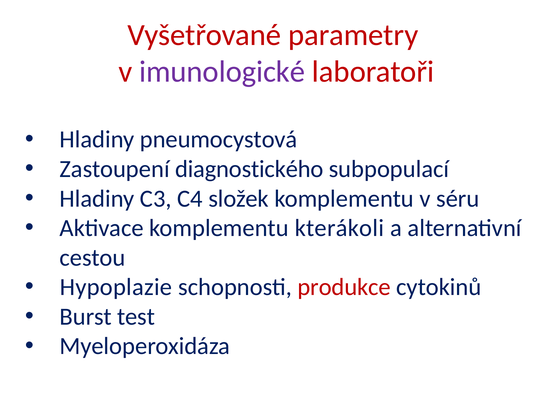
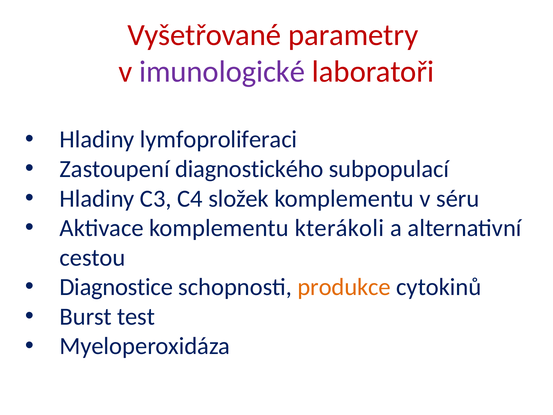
pneumocystová: pneumocystová -> lymfoproliferaci
Hypoplazie: Hypoplazie -> Diagnostice
produkce colour: red -> orange
